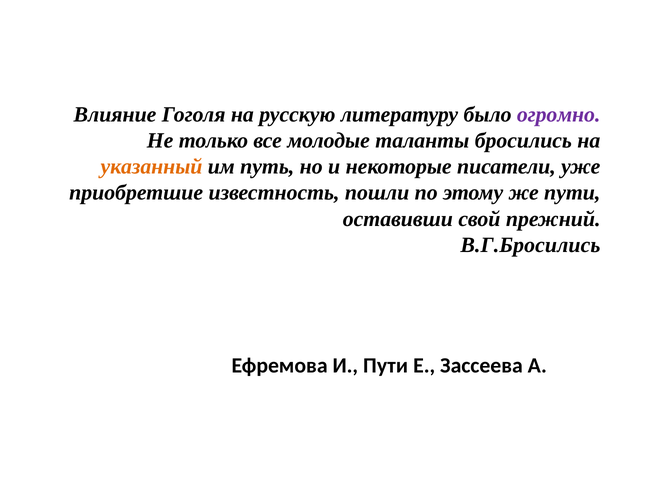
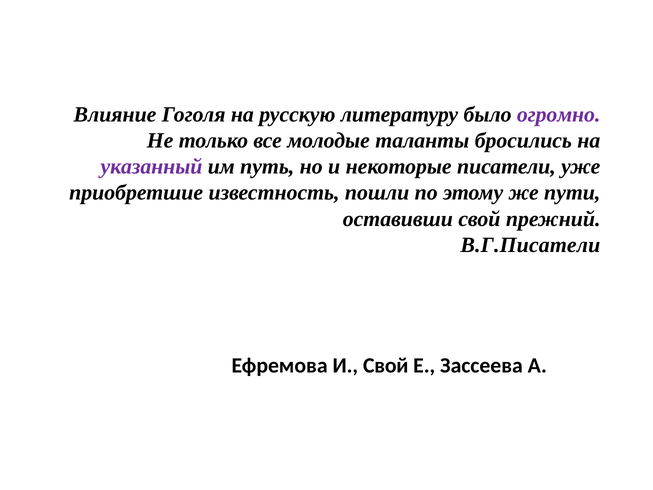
указанный colour: orange -> purple
В.Г.Бросились: В.Г.Бросились -> В.Г.Писатели
И Пути: Пути -> Свой
